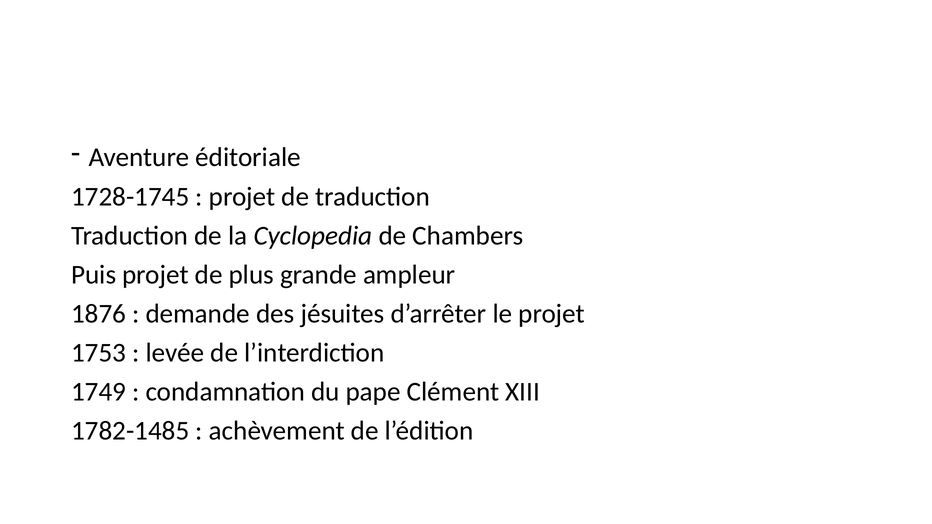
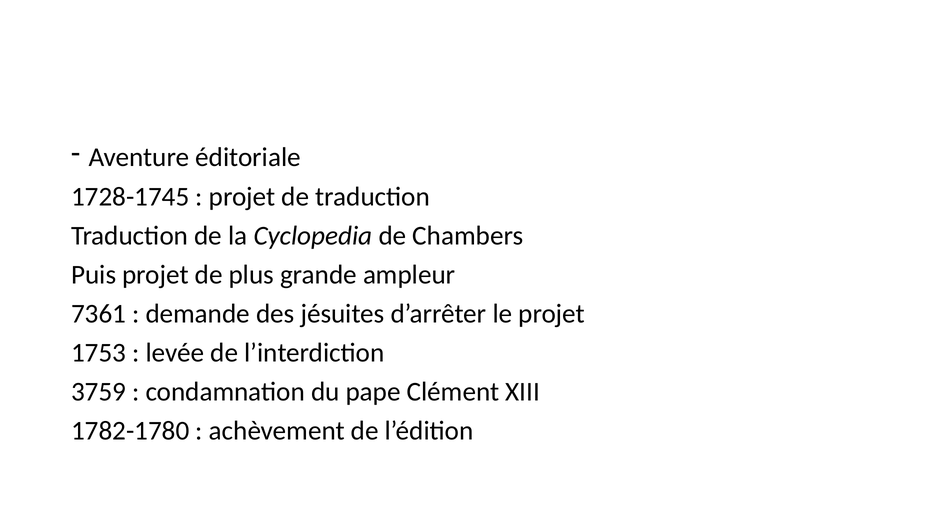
1876: 1876 -> 7361
1749: 1749 -> 3759
1782-1485: 1782-1485 -> 1782-1780
